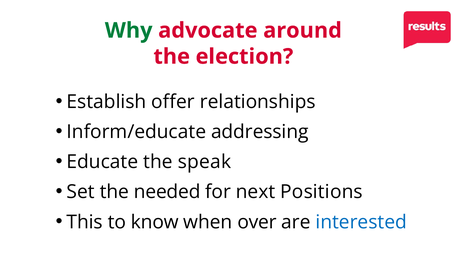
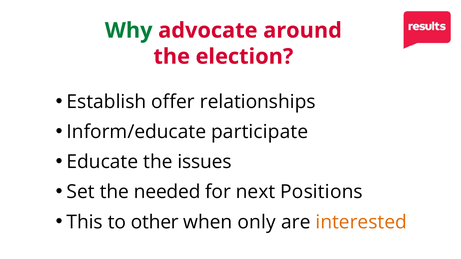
addressing: addressing -> participate
speak: speak -> issues
know: know -> other
over: over -> only
interested colour: blue -> orange
